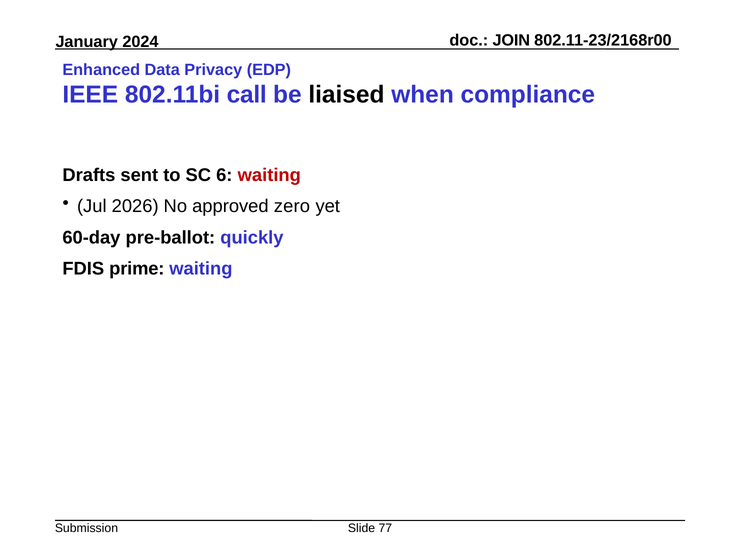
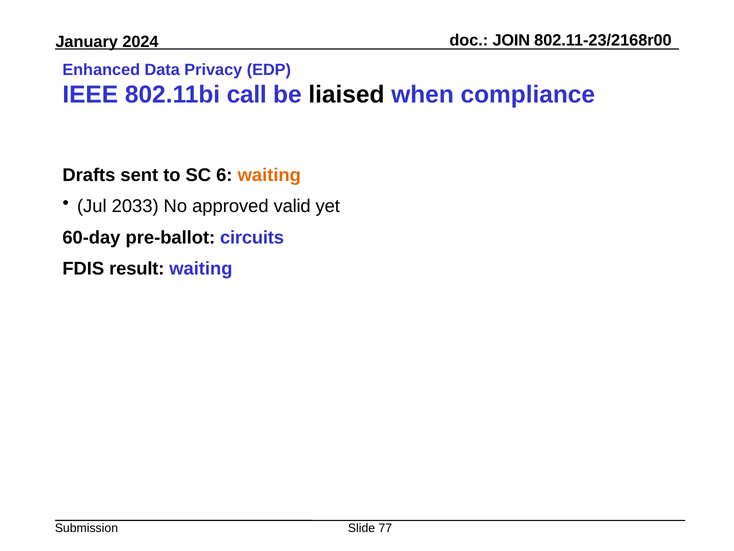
waiting at (269, 175) colour: red -> orange
2026: 2026 -> 2033
zero: zero -> valid
quickly: quickly -> circuits
prime: prime -> result
